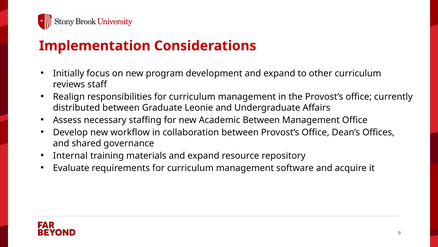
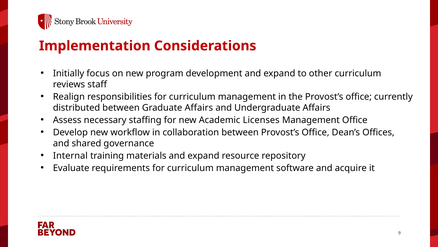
Graduate Leonie: Leonie -> Affairs
Academic Between: Between -> Licenses
